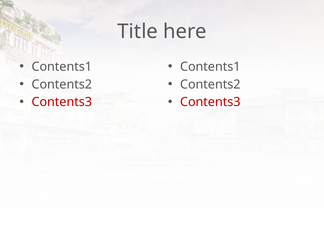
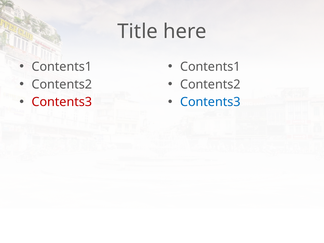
Contents3 at (210, 102) colour: red -> blue
